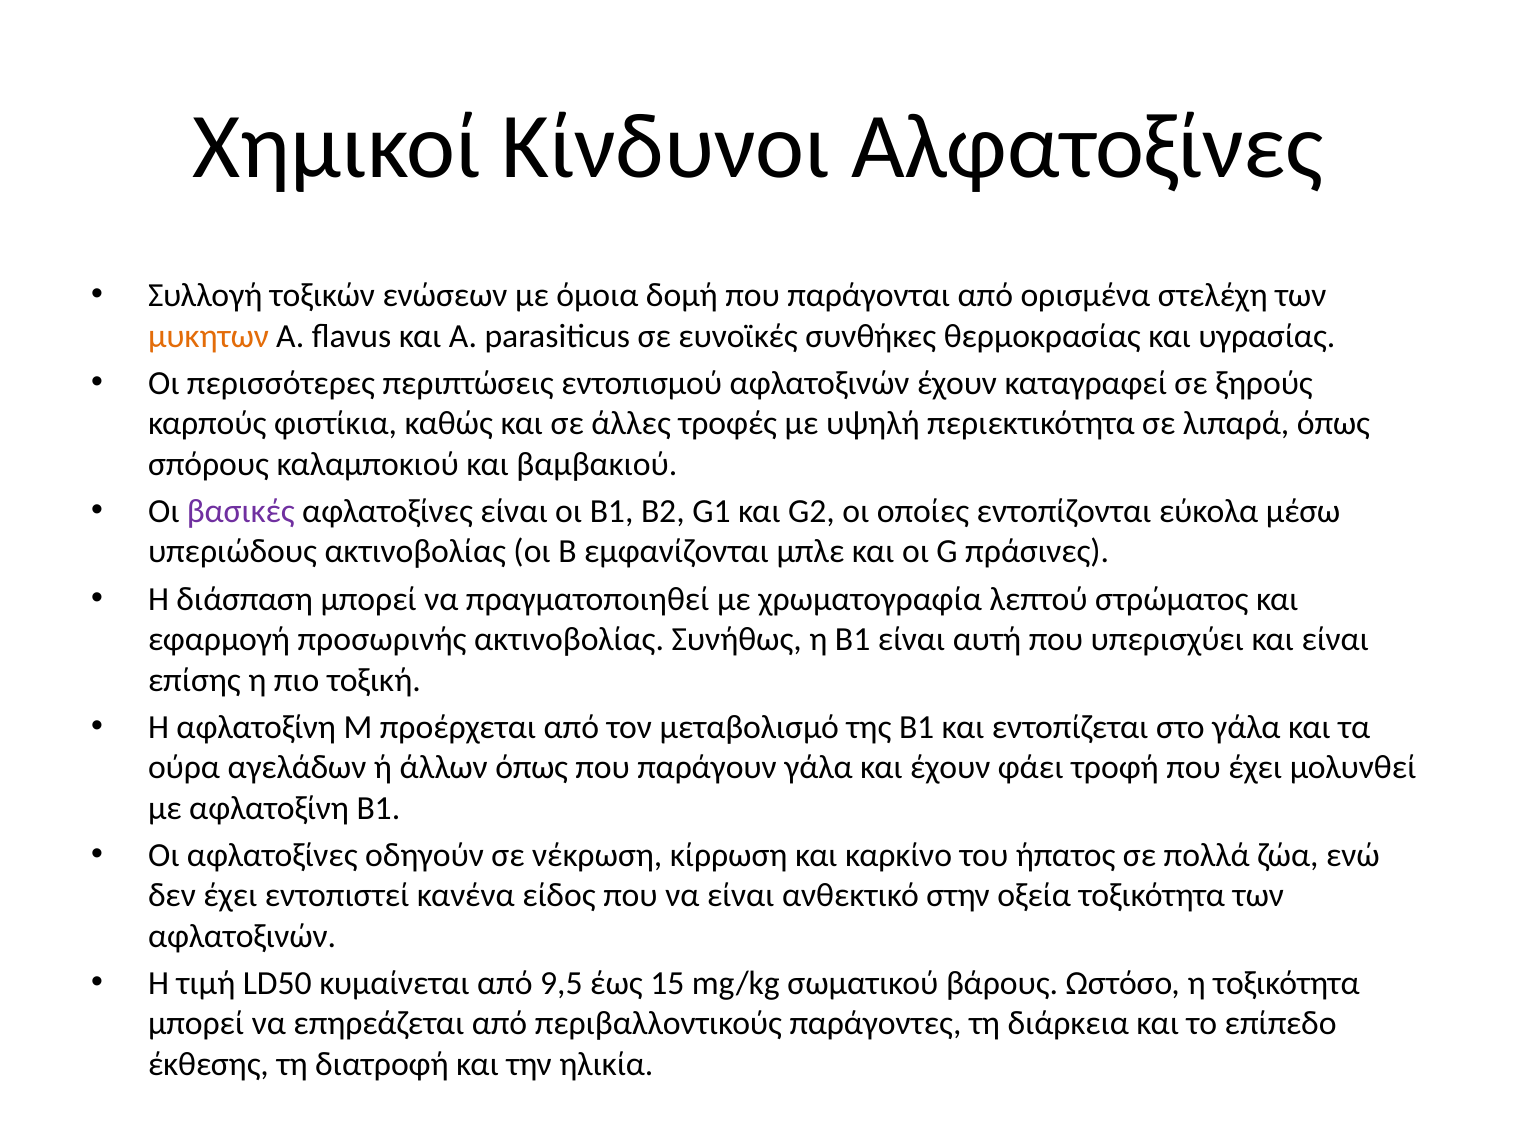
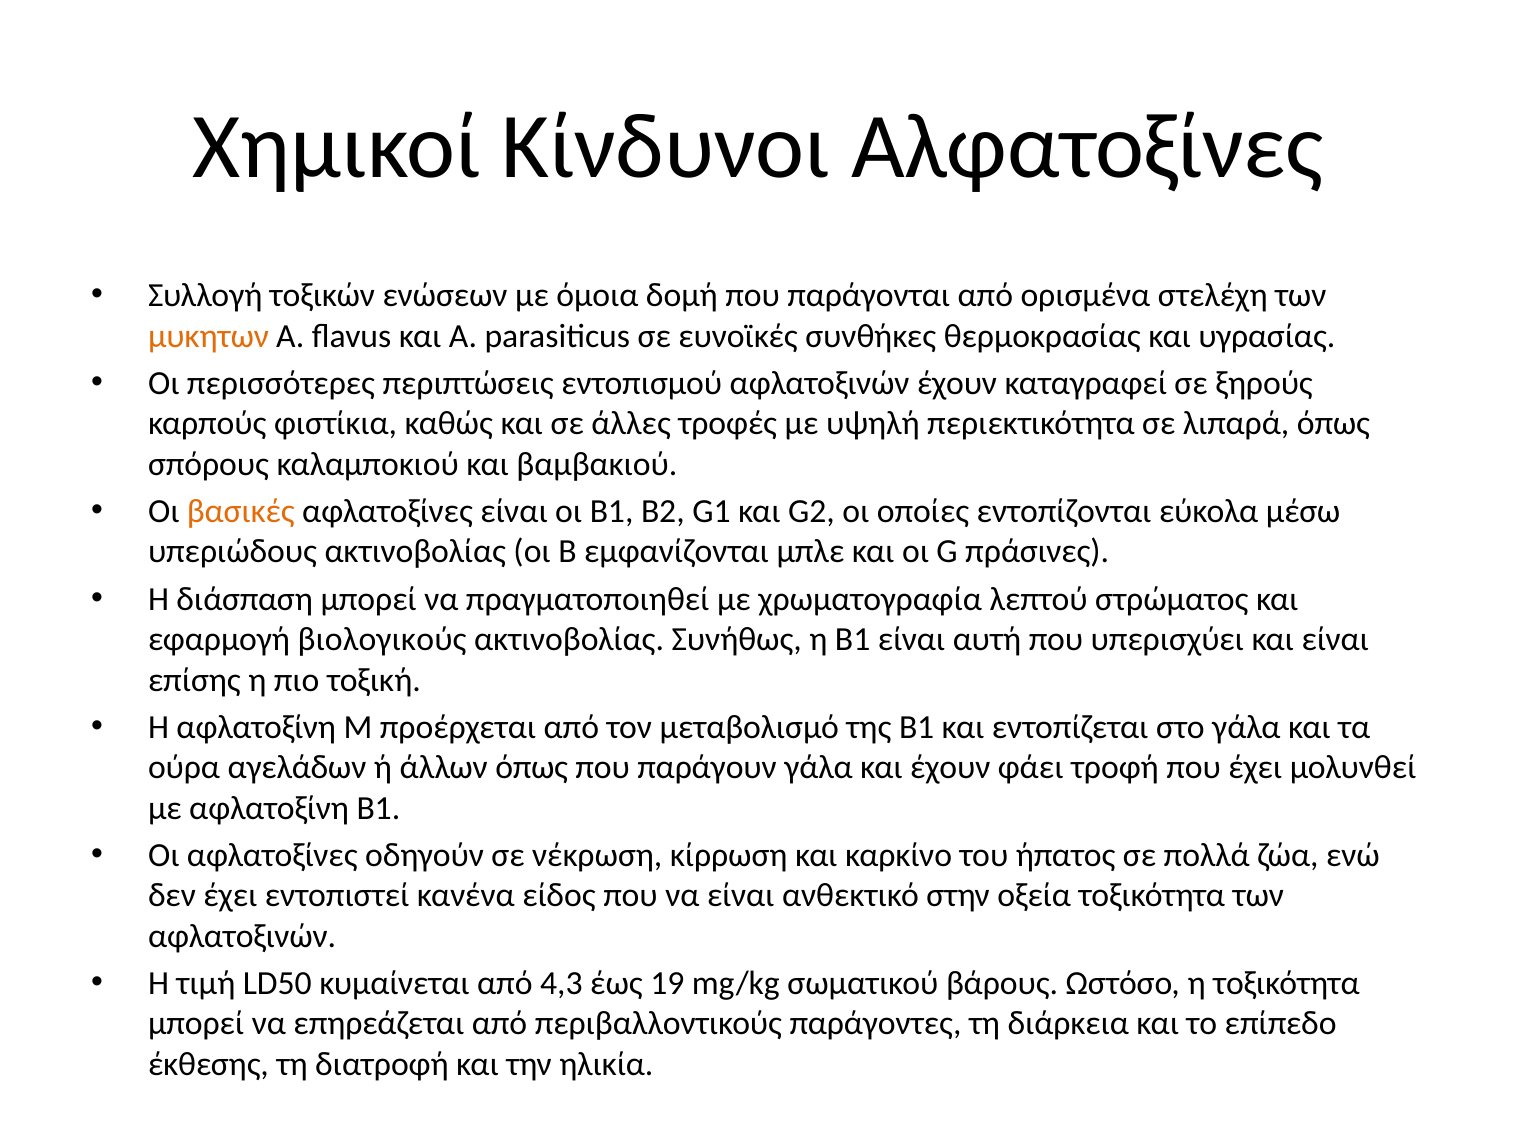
βασικές colour: purple -> orange
προσωρινής: προσωρινής -> βιολογικούς
9,5: 9,5 -> 4,3
15: 15 -> 19
